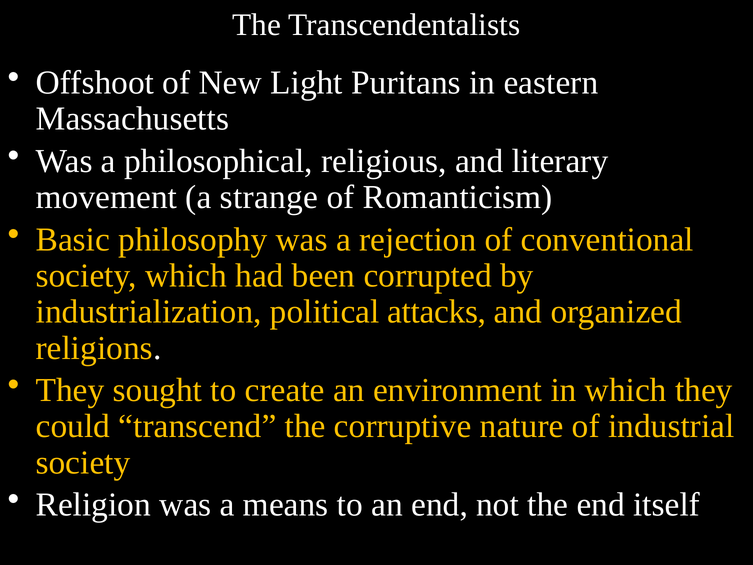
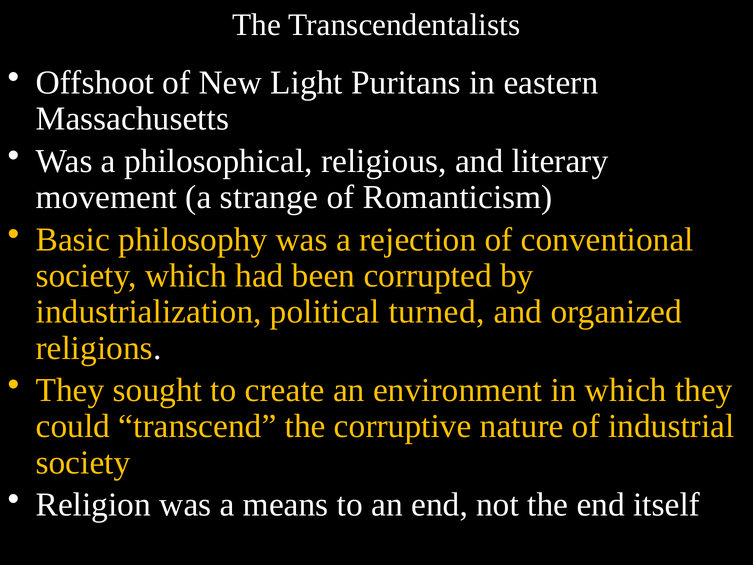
attacks: attacks -> turned
